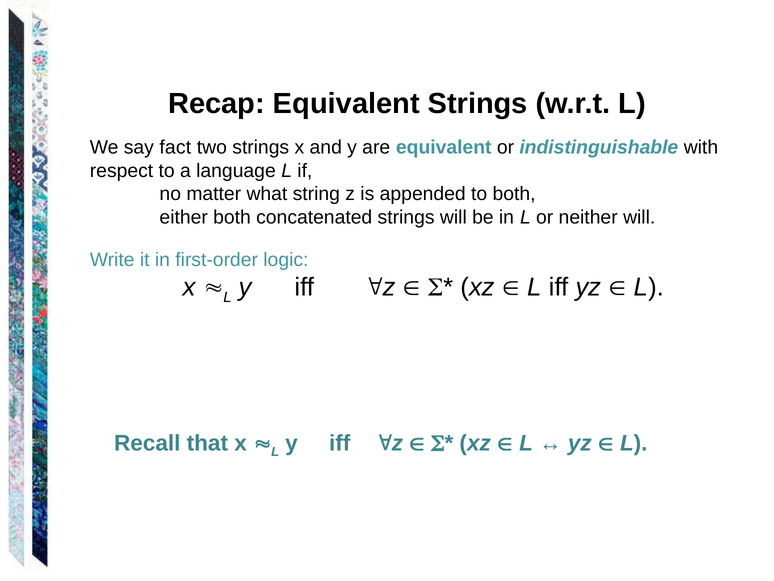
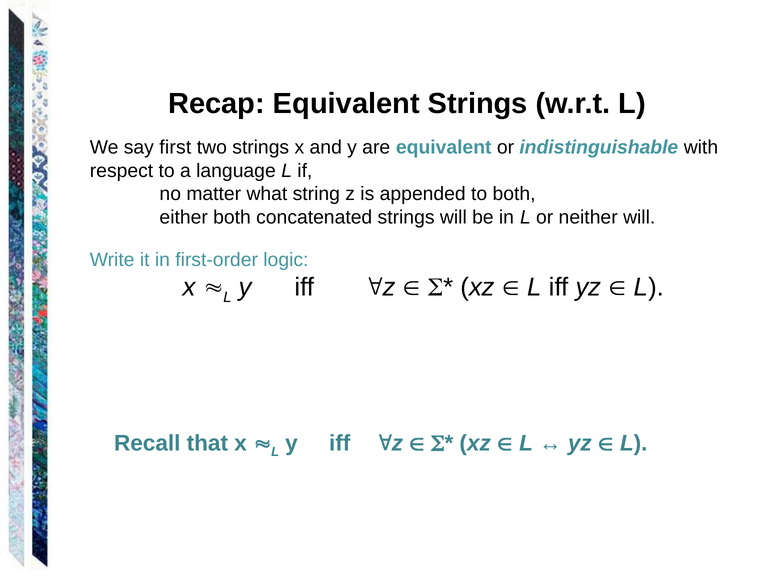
fact: fact -> first
